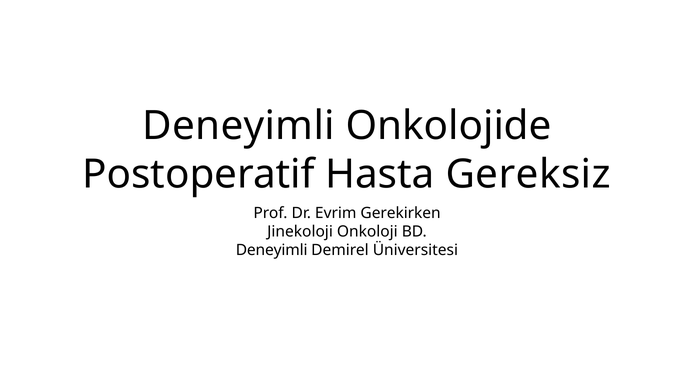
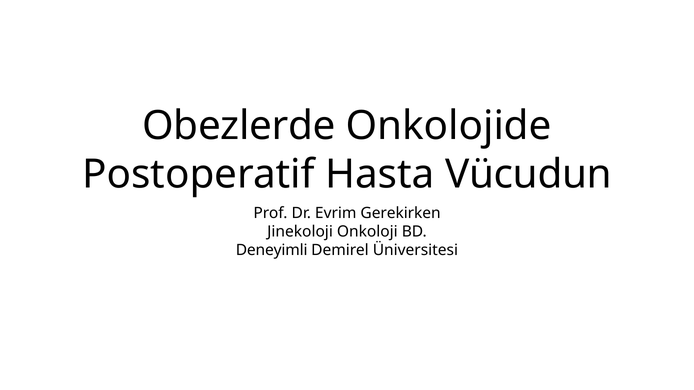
Deneyimli at (238, 126): Deneyimli -> Obezlerde
Gereksiz: Gereksiz -> Vücudun
